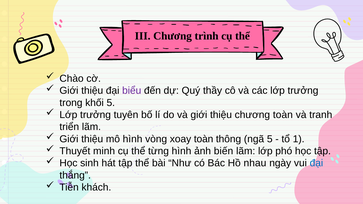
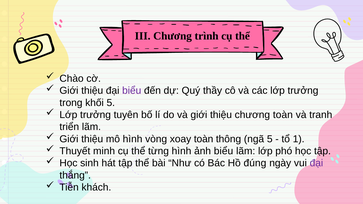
ảnh biến: biến -> biểu
nhau: nhau -> đúng
đại at (316, 163) colour: blue -> purple
